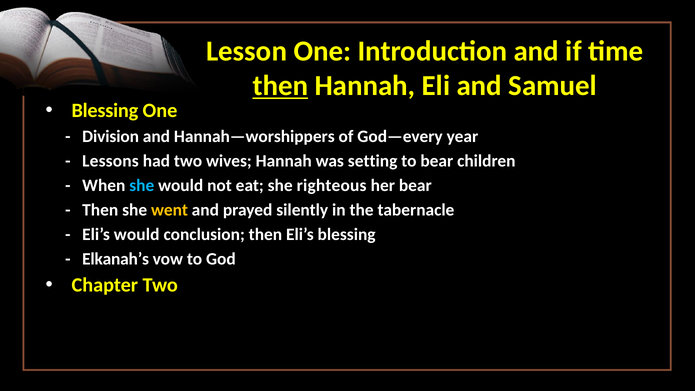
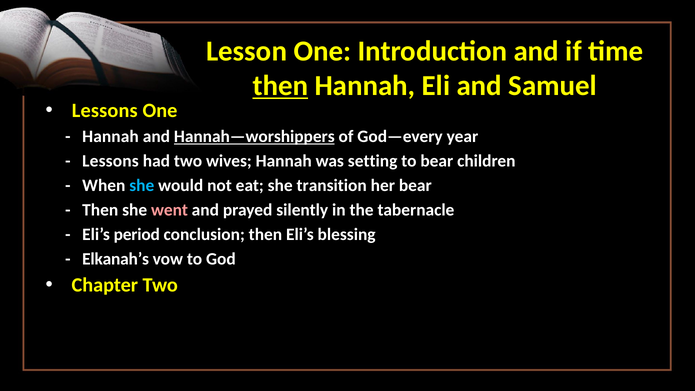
Blessing at (105, 110): Blessing -> Lessons
Division at (111, 136): Division -> Hannah
Hannah—worshippers underline: none -> present
righteous: righteous -> transition
went colour: yellow -> pink
Eli’s would: would -> period
